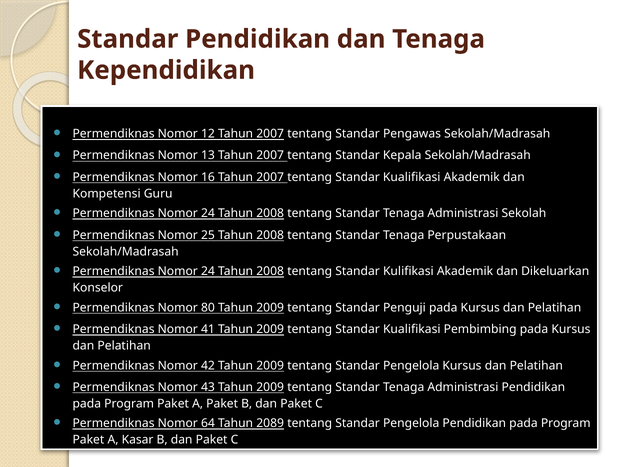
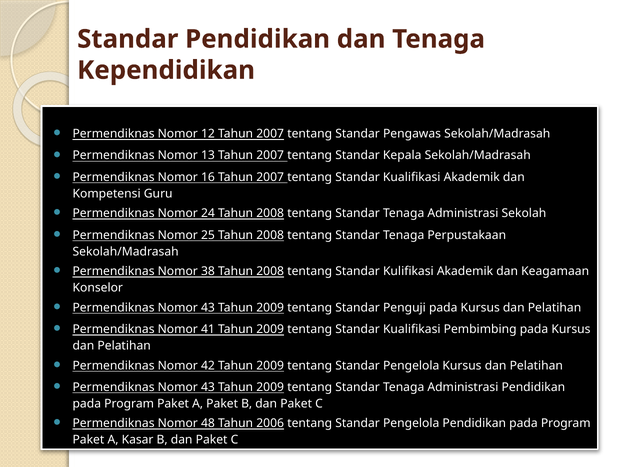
24 at (208, 271): 24 -> 38
Dikeluarkan: Dikeluarkan -> Keagamaan
80 at (208, 307): 80 -> 43
64: 64 -> 48
2089: 2089 -> 2006
